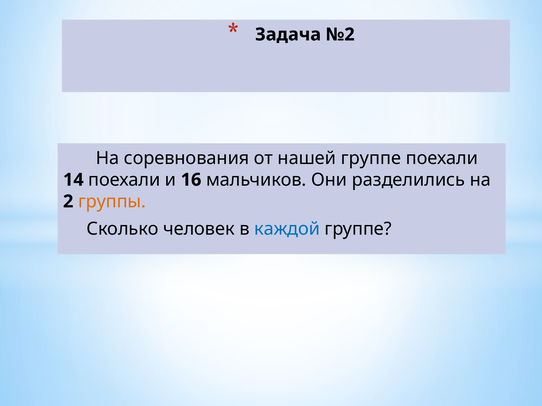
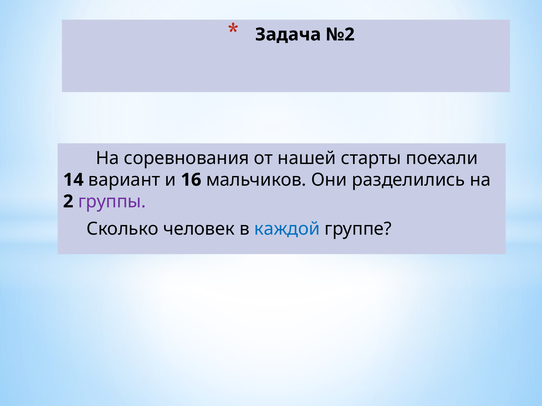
нашей группе: группе -> старты
14 поехали: поехали -> вариант
группы colour: orange -> purple
